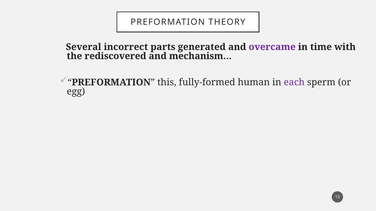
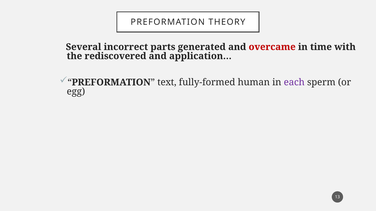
overcame colour: purple -> red
mechanism…: mechanism… -> application…
this: this -> text
